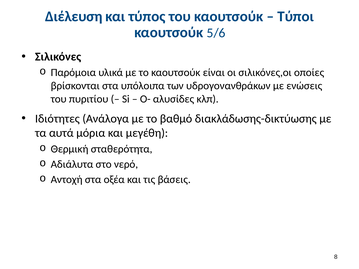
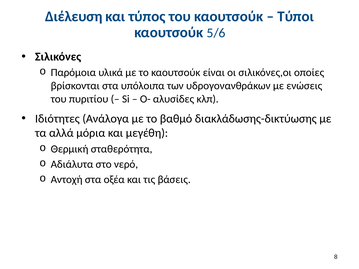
αυτά: αυτά -> αλλά
